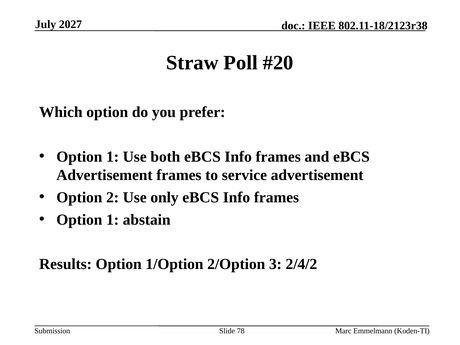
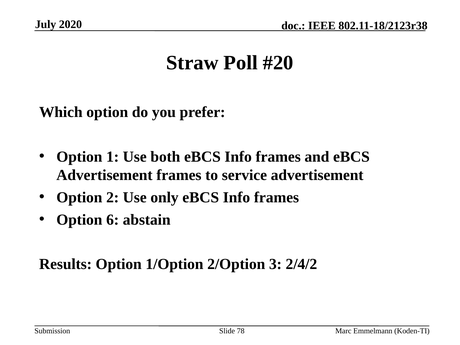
2027: 2027 -> 2020
1 at (113, 220): 1 -> 6
